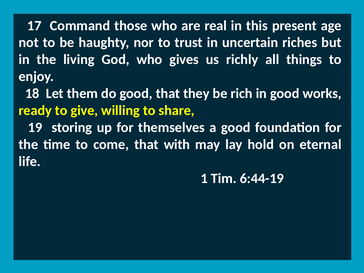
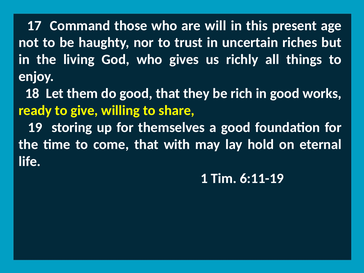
real: real -> will
6:44-19: 6:44-19 -> 6:11-19
